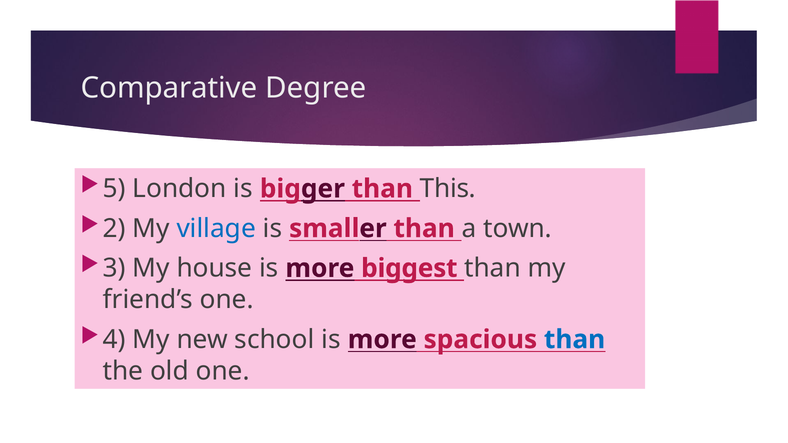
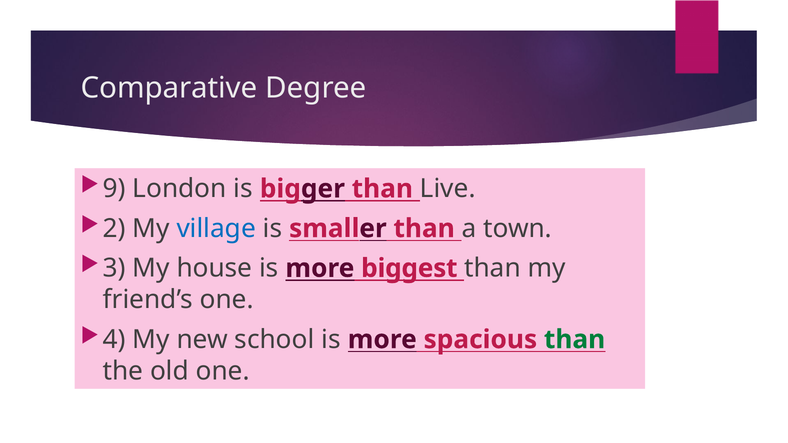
5: 5 -> 9
This: This -> Live
than at (575, 340) colour: blue -> green
